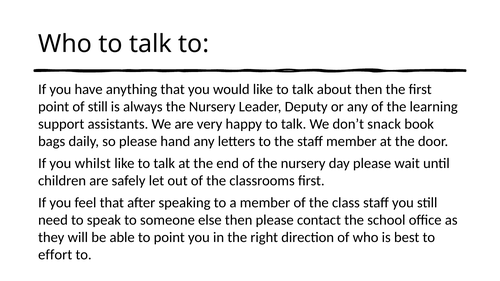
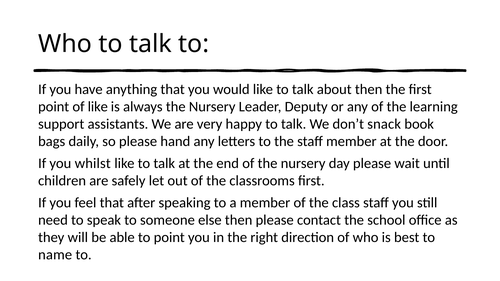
of still: still -> like
effort: effort -> name
